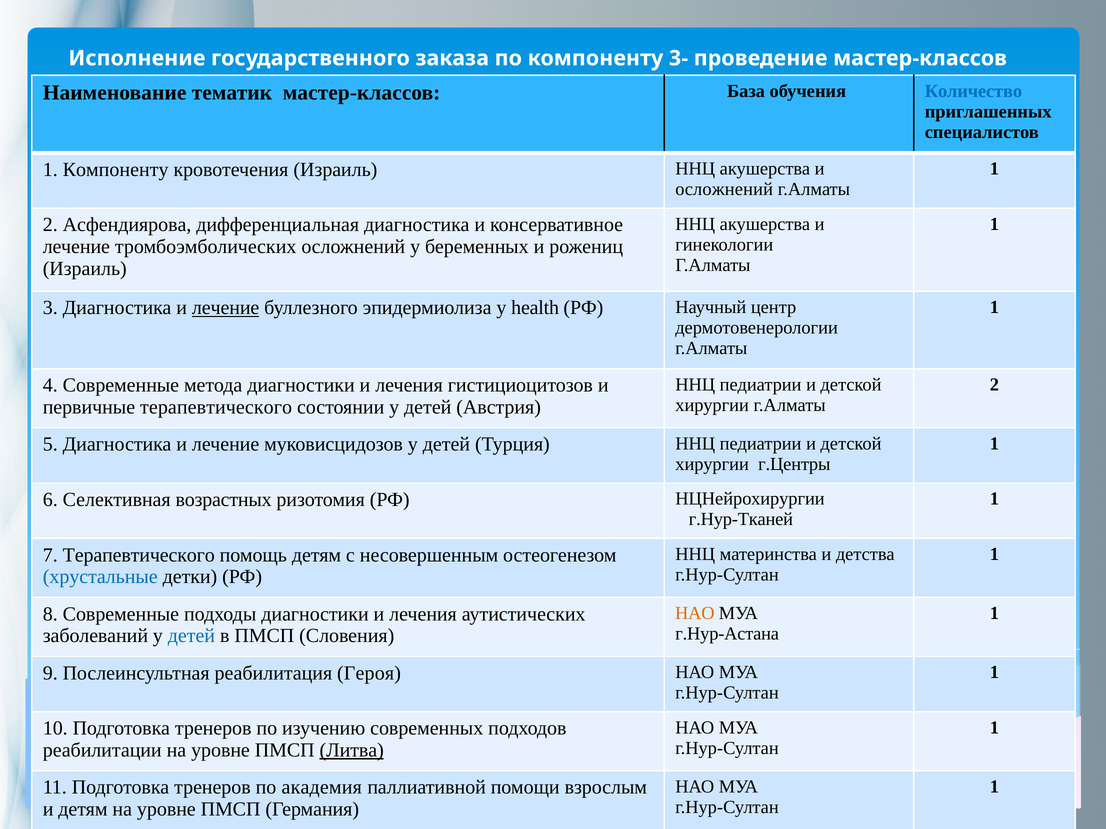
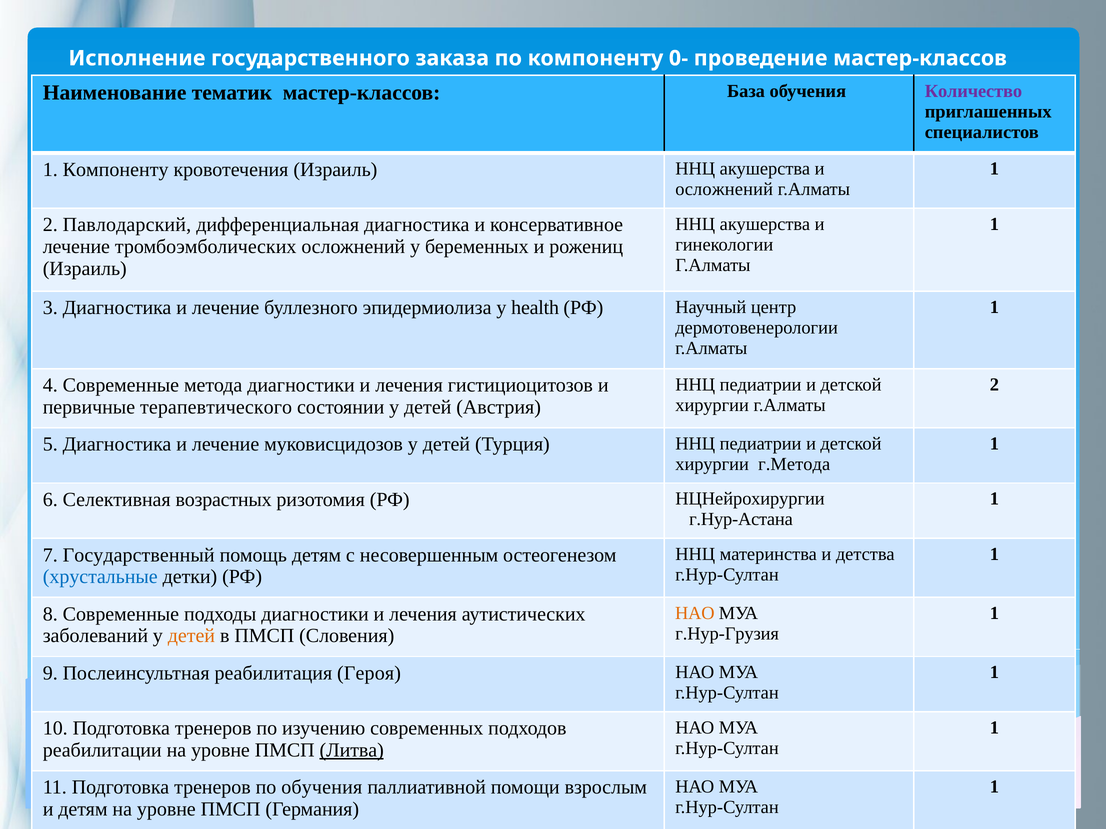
3-: 3- -> 0-
Количество colour: blue -> purple
Асфендиярова: Асфендиярова -> Павлодарский
лечение at (226, 308) underline: present -> none
г.Центры: г.Центры -> г.Метода
г.Нур-Тканей: г.Нур-Тканей -> г.Нур-Астана
7 Терапевтического: Терапевтического -> Государственный
г.Нур-Астана: г.Нур-Астана -> г.Нур-Грузия
детей at (191, 636) colour: blue -> orange
по академия: академия -> обучения
